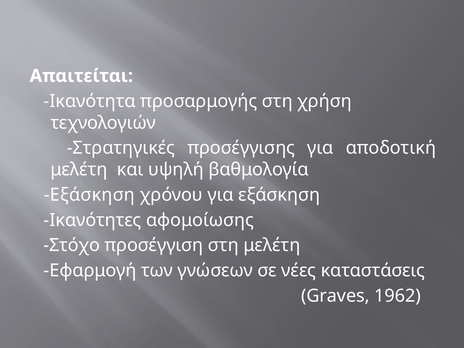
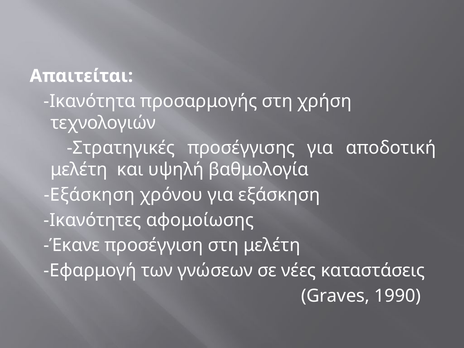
Στόχο: Στόχο -> Έκανε
1962: 1962 -> 1990
